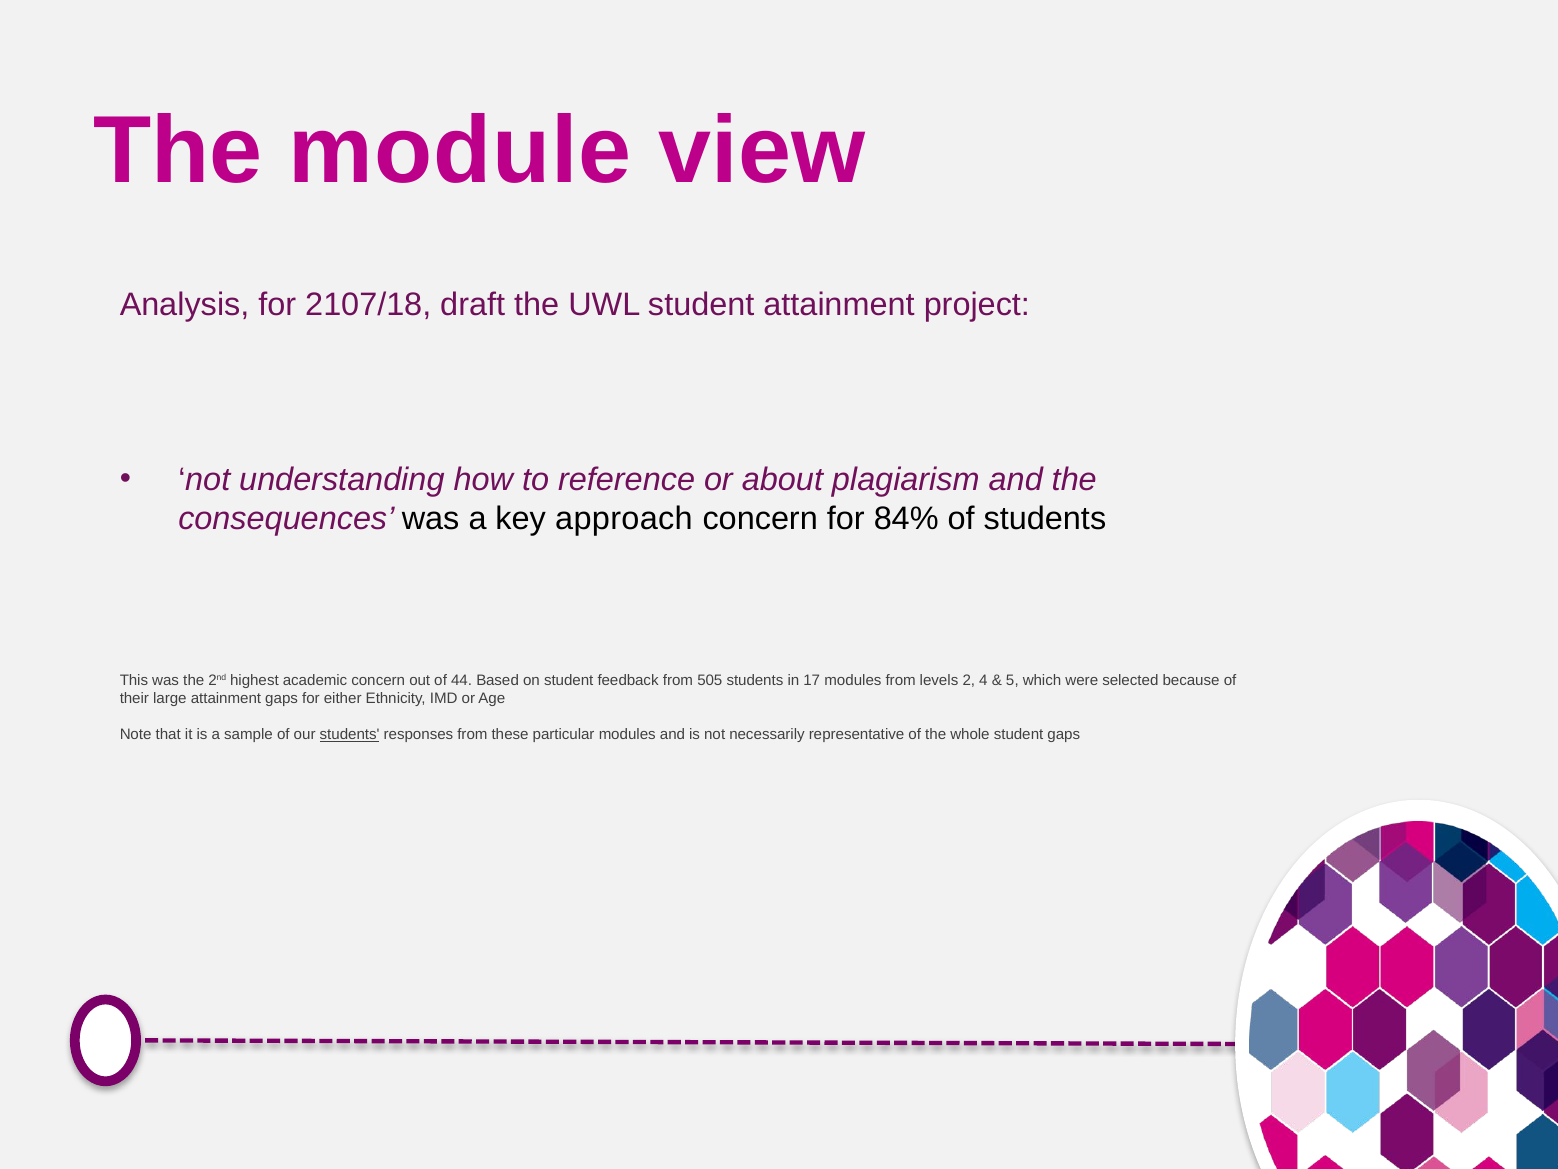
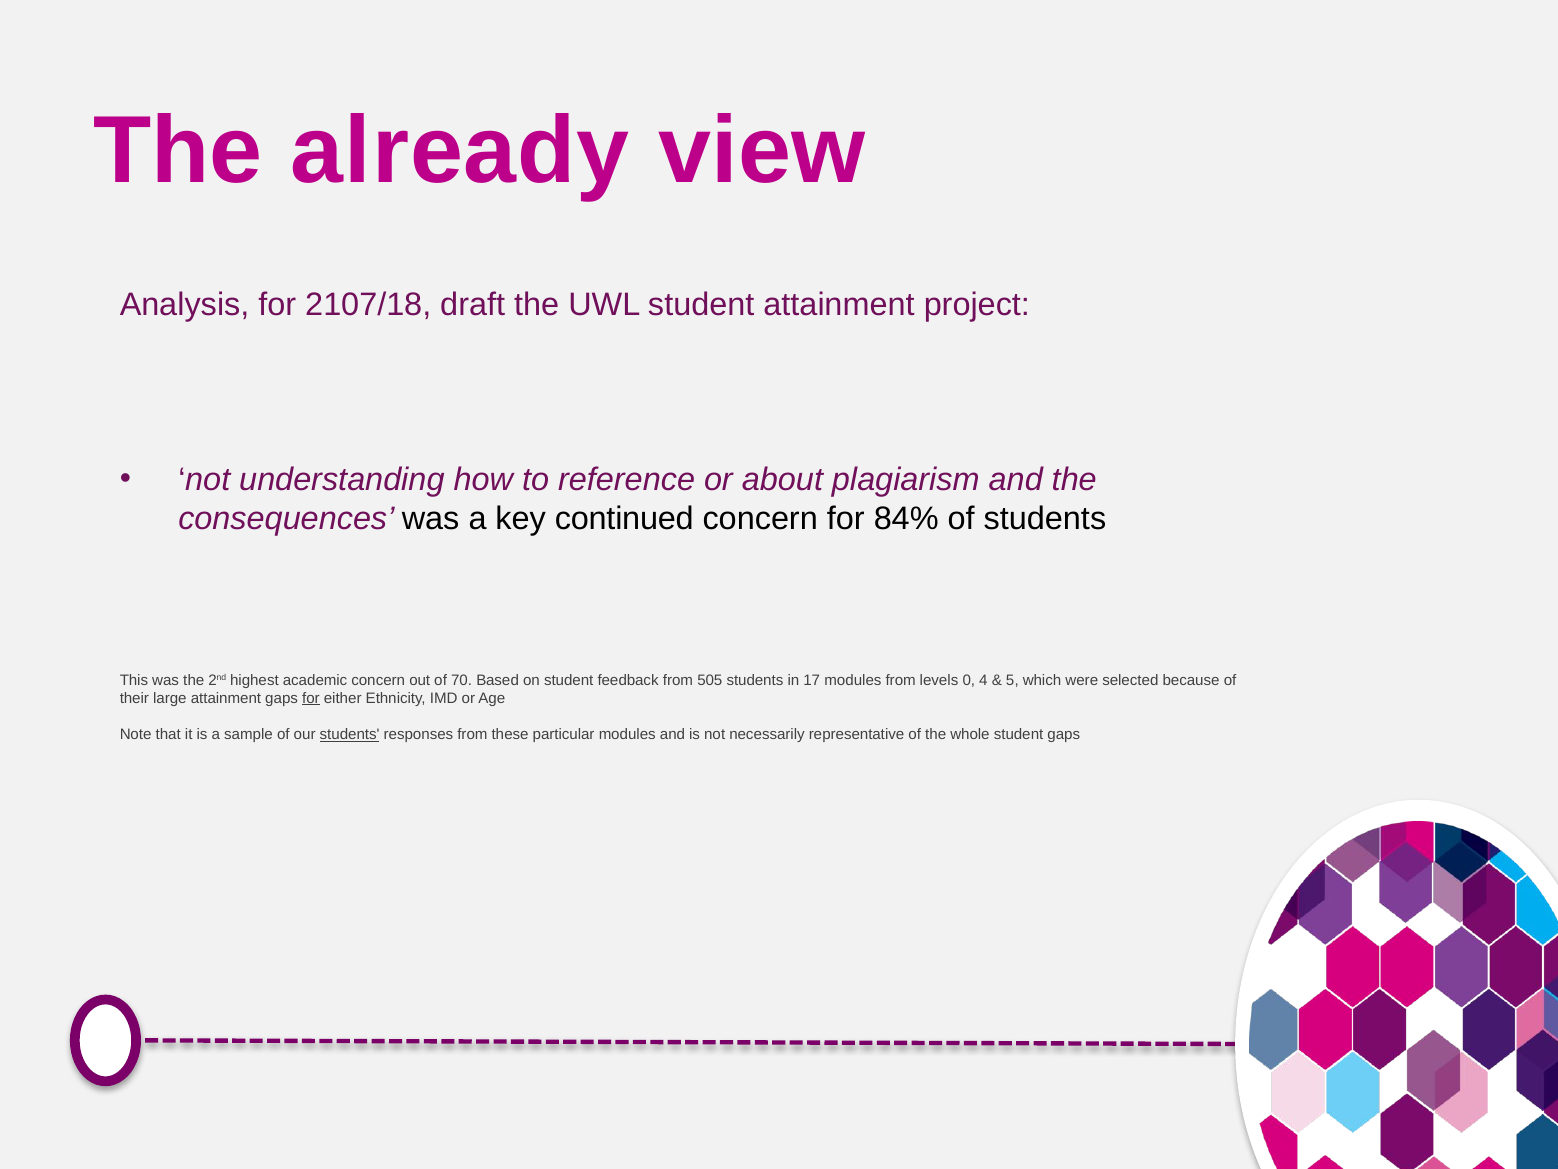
module: module -> already
approach: approach -> continued
44: 44 -> 70
2: 2 -> 0
for at (311, 698) underline: none -> present
